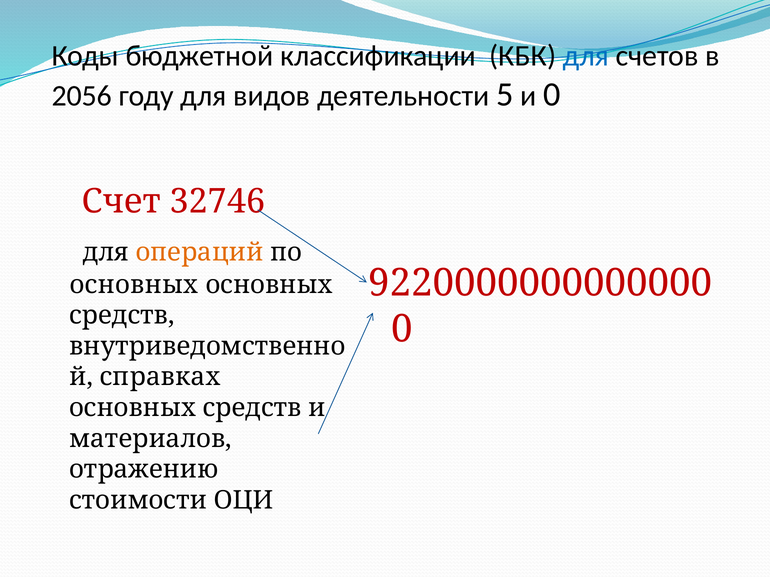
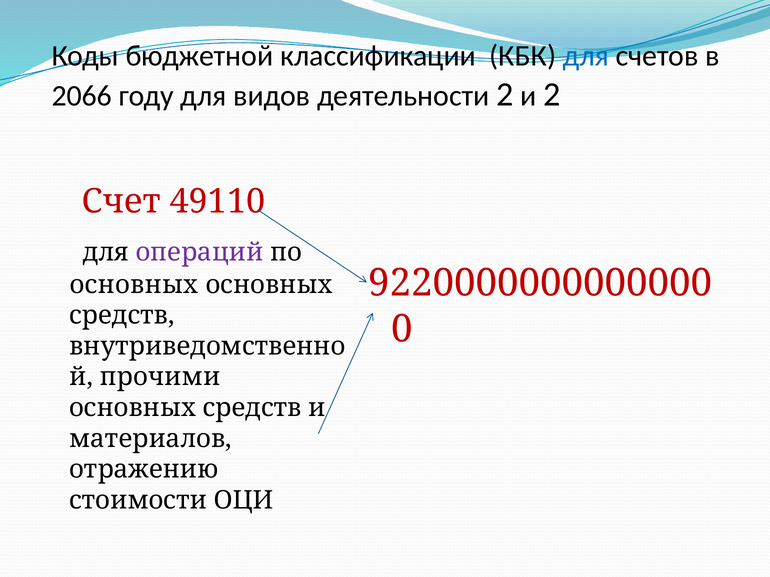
2056: 2056 -> 2066
деятельности 5: 5 -> 2
и 0: 0 -> 2
32746: 32746 -> 49110
операций colour: orange -> purple
справках: справках -> прочими
